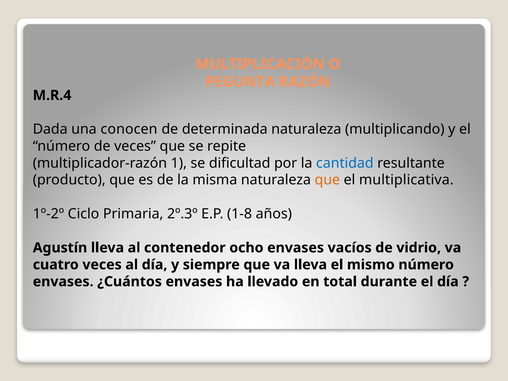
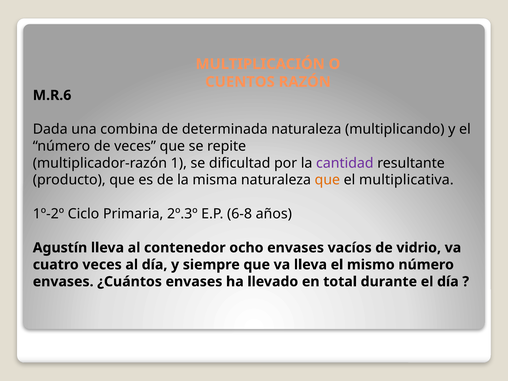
PEGUNTA: PEGUNTA -> CUENTOS
M.R.4: M.R.4 -> M.R.6
conocen: conocen -> combina
cantidad colour: blue -> purple
1-8: 1-8 -> 6-8
